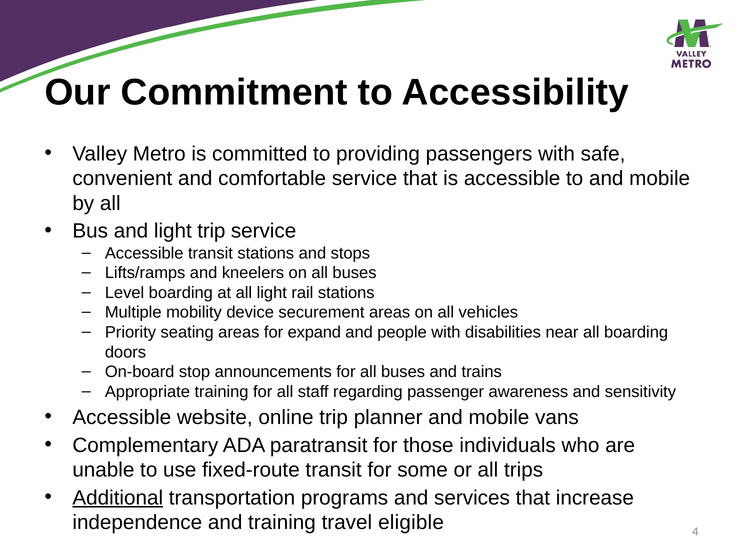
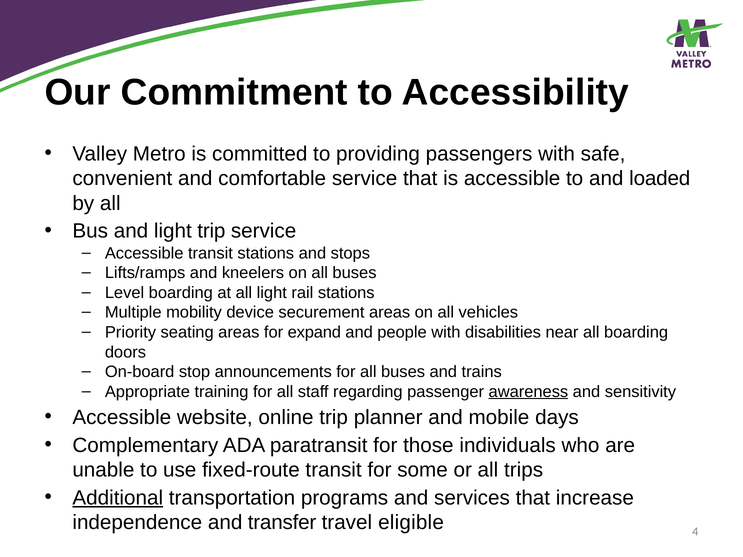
to and mobile: mobile -> loaded
awareness underline: none -> present
vans: vans -> days
and training: training -> transfer
